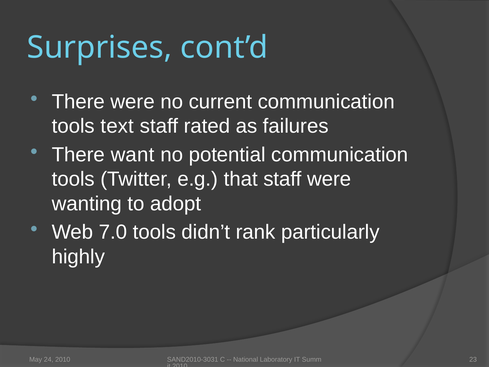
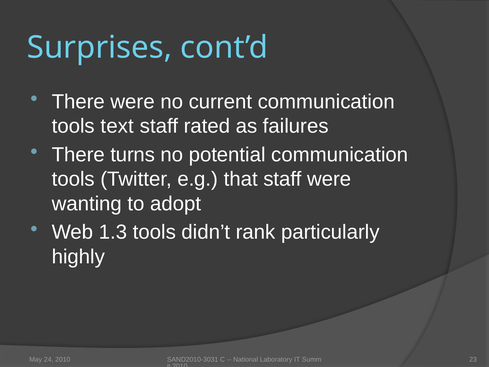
want: want -> turns
7.0: 7.0 -> 1.3
